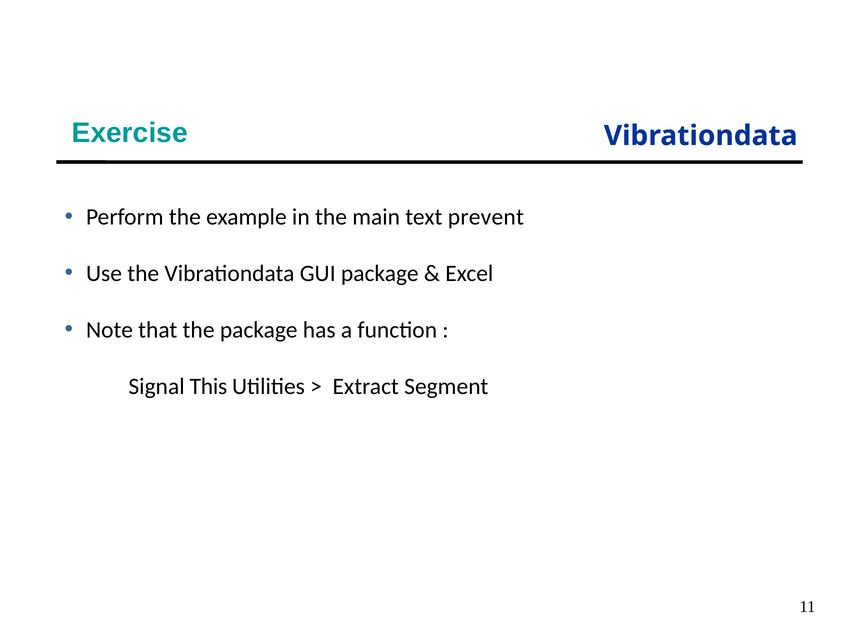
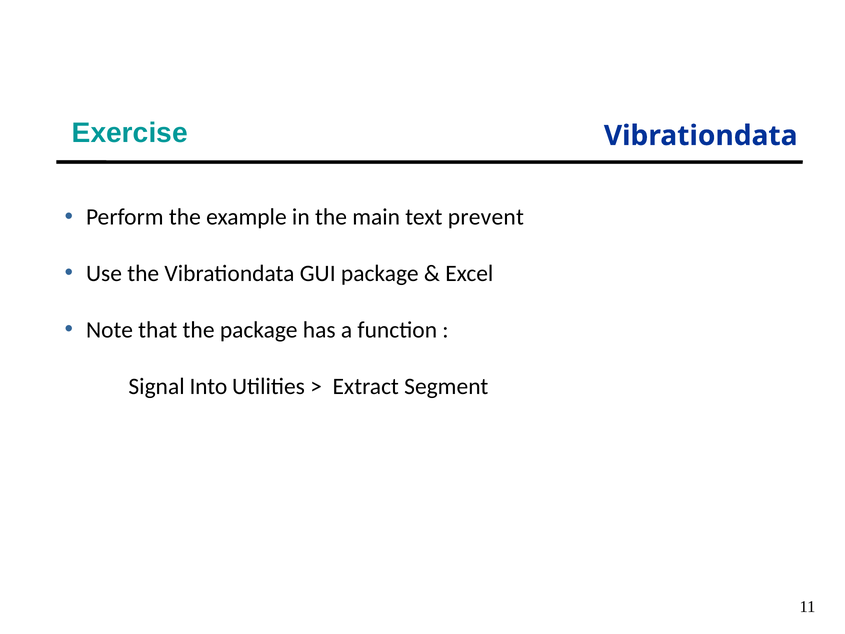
This: This -> Into
